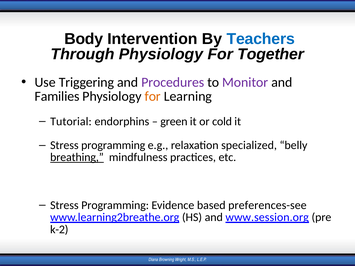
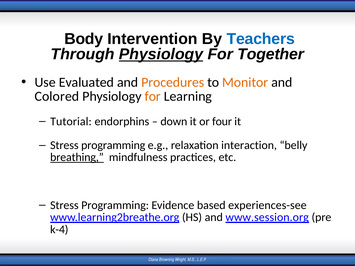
Physiology at (161, 54) underline: none -> present
Triggering: Triggering -> Evaluated
Procedures colour: purple -> orange
Monitor colour: purple -> orange
Families: Families -> Colored
green: green -> down
cold: cold -> four
specialized: specialized -> interaction
preferences-see: preferences-see -> experiences-see
k-2: k-2 -> k-4
